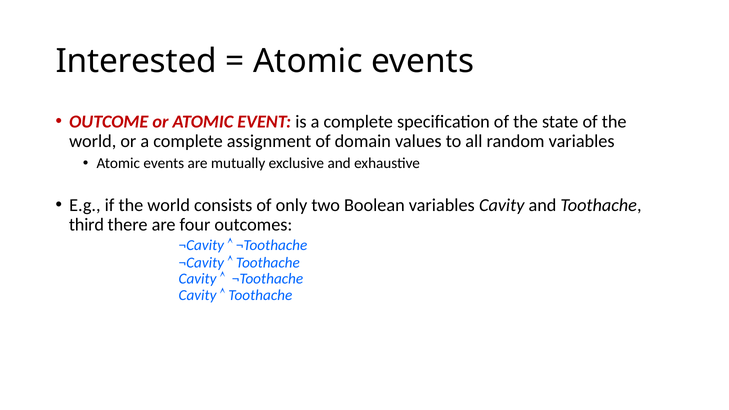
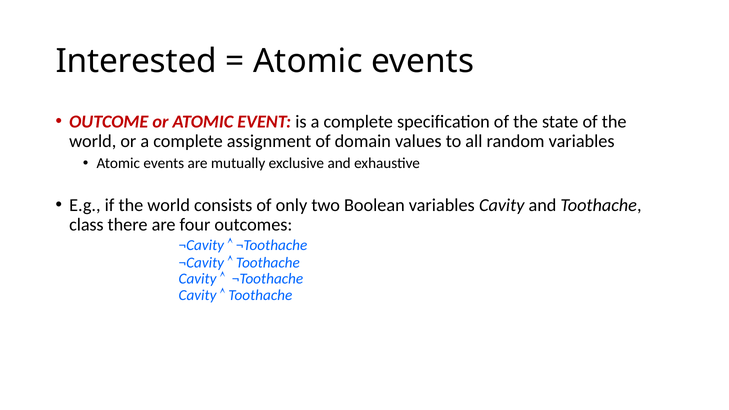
third: third -> class
